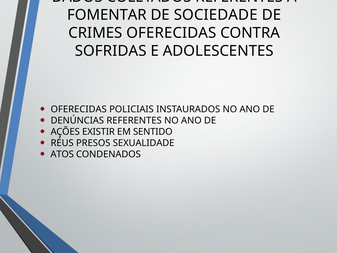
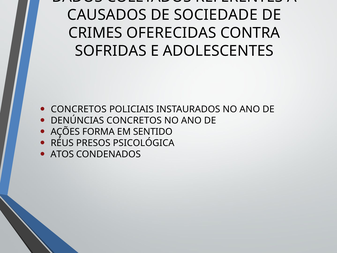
FOMENTAR: FOMENTAR -> CAUSADOS
OFERECIDAS at (79, 109): OFERECIDAS -> CONCRETOS
DENÚNCIAS REFERENTES: REFERENTES -> CONCRETOS
EXISTIR: EXISTIR -> FORMA
SEXUALIDADE: SEXUALIDADE -> PSICOLÓGICA
